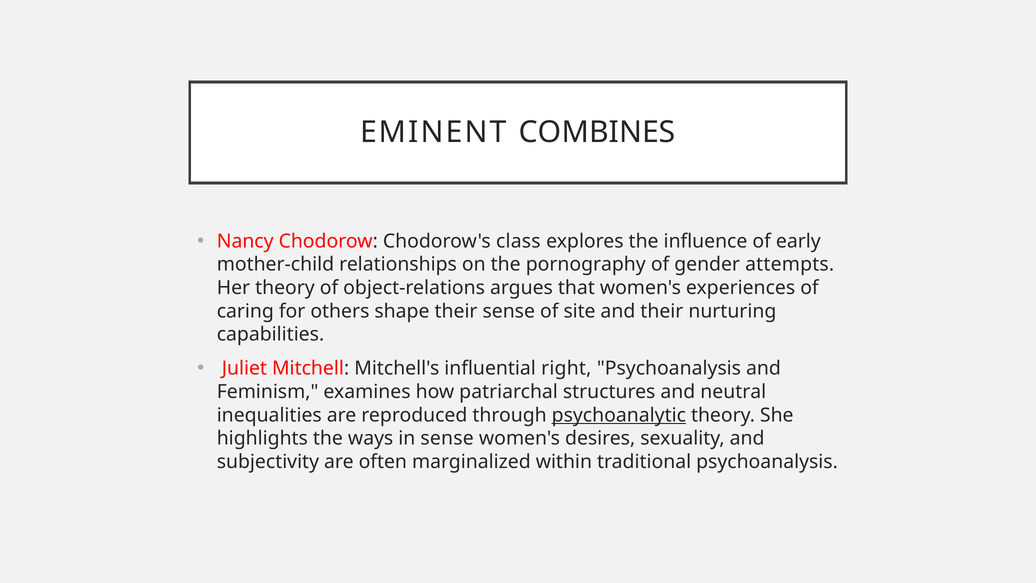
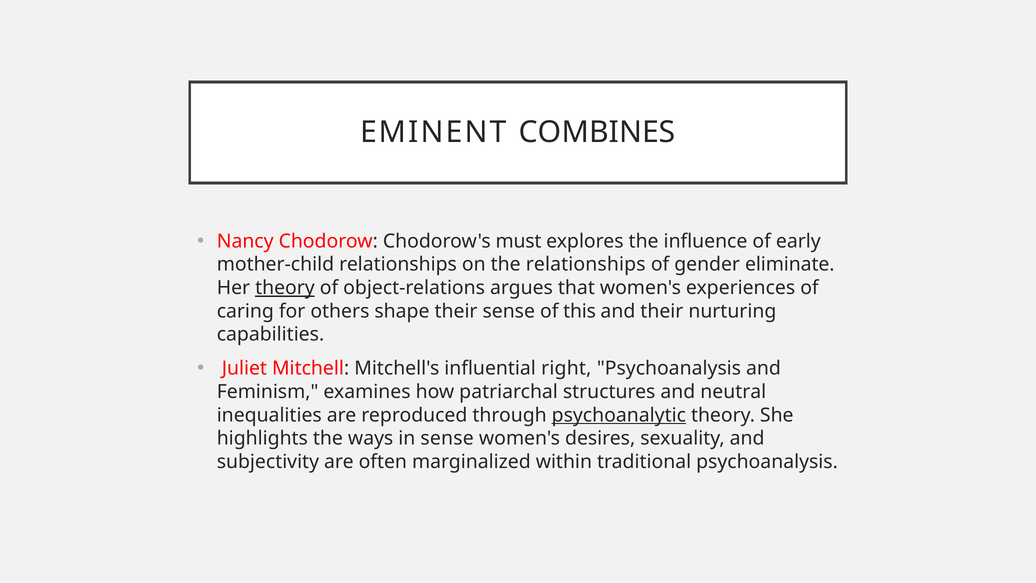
class: class -> must
the pornography: pornography -> relationships
attempts: attempts -> eliminate
theory at (285, 288) underline: none -> present
site: site -> this
